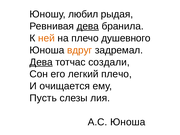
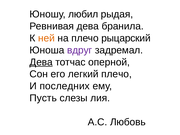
дева at (88, 26) underline: present -> none
душевного: душевного -> рыцарский
вдруг colour: orange -> purple
создали: создали -> оперной
очищается: очищается -> последних
А.С Юноша: Юноша -> Любовь
